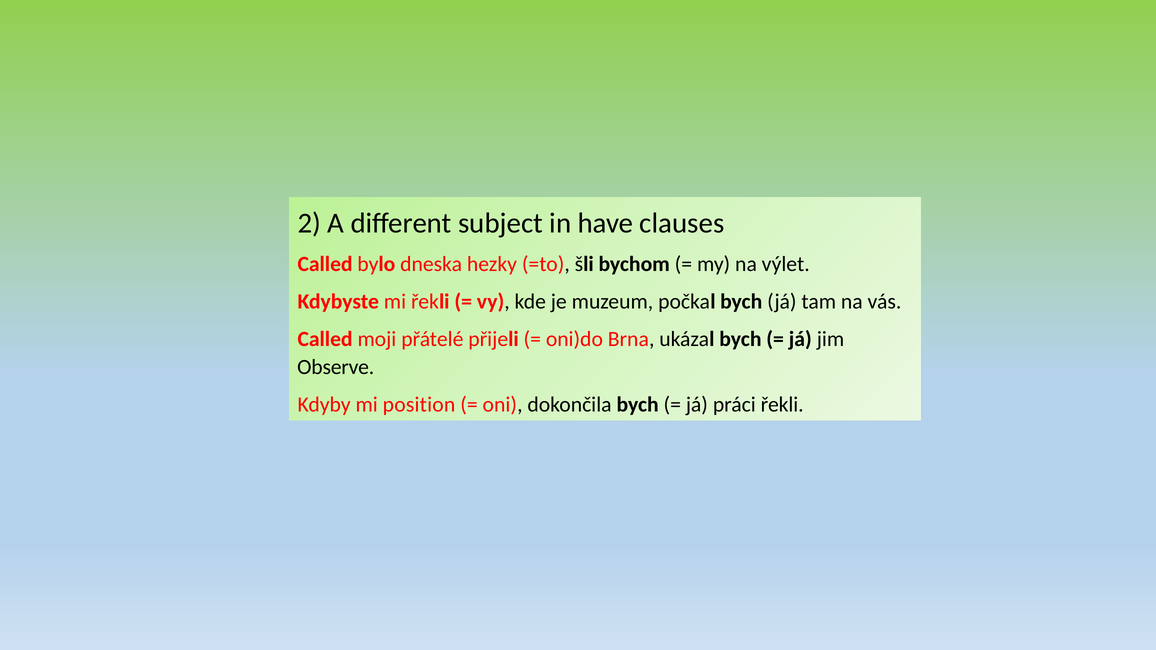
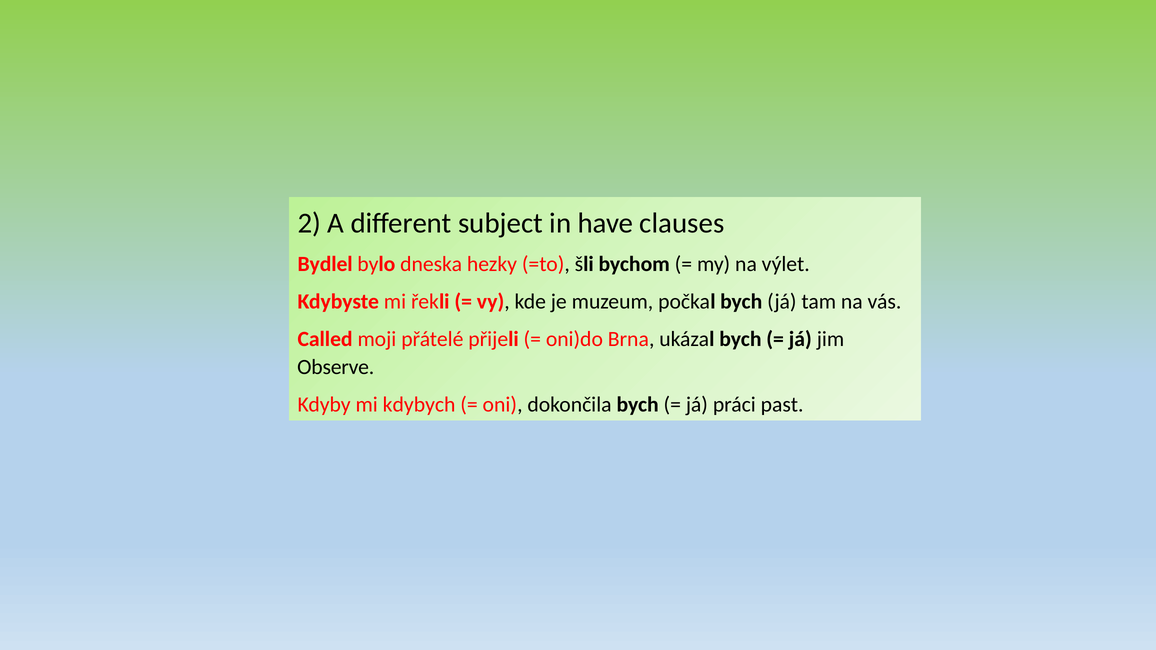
Called at (325, 264): Called -> Bydlel
position: position -> kdybych
práci řekli: řekli -> past
